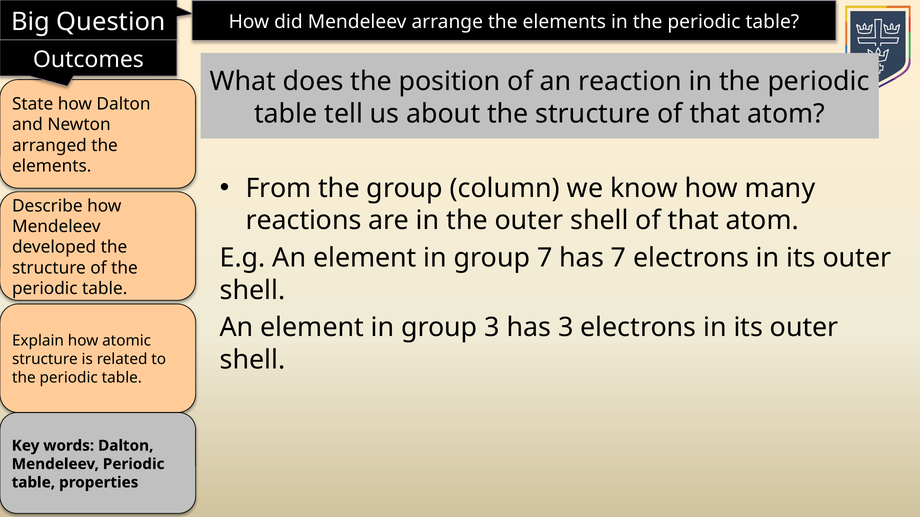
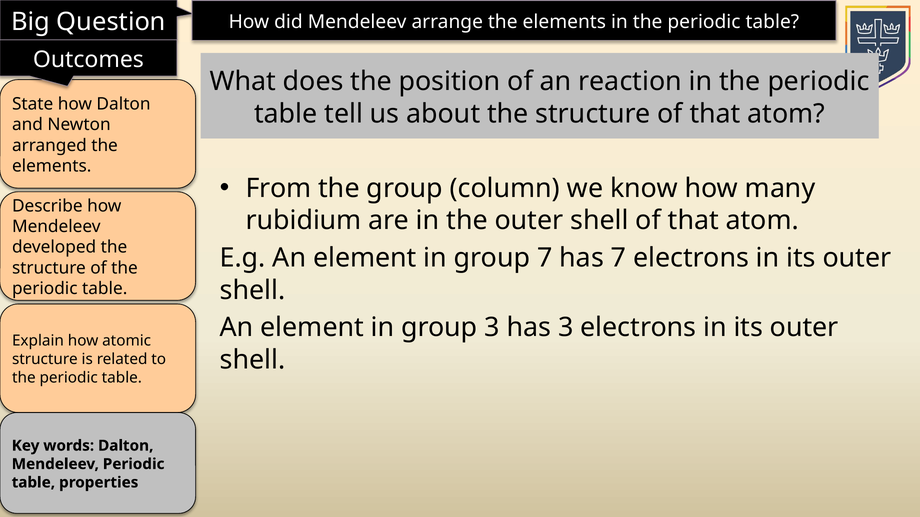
reactions: reactions -> rubidium
